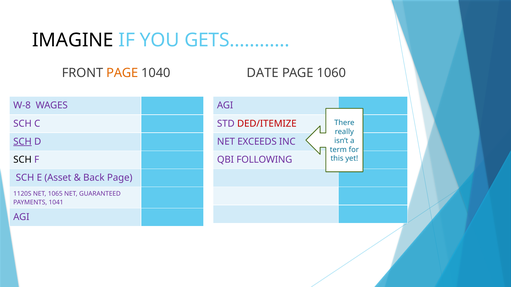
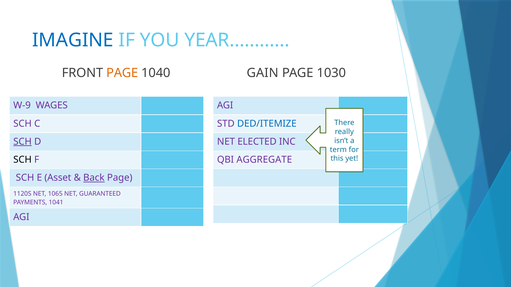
IMAGINE colour: black -> blue
GETS…………: GETS………… -> YEAR…………
DATE: DATE -> GAIN
1060: 1060 -> 1030
W-8: W-8 -> W-9
DED/ITEMIZE colour: red -> blue
EXCEEDS: EXCEEDS -> ELECTED
FOLLOWING: FOLLOWING -> AGGREGATE
Back underline: none -> present
